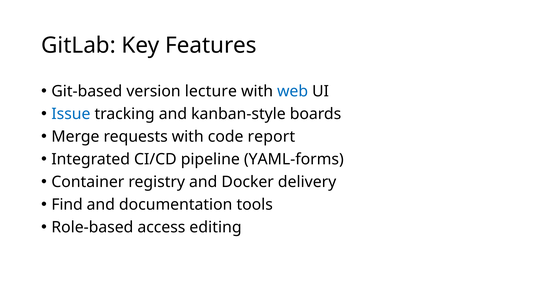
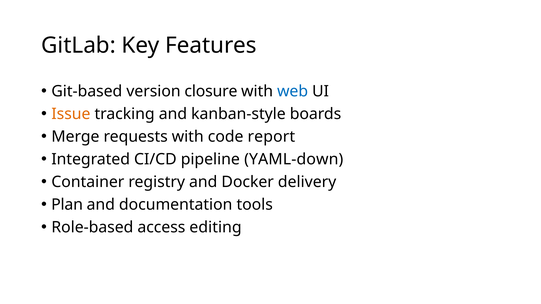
lecture: lecture -> closure
Issue colour: blue -> orange
YAML-forms: YAML-forms -> YAML-down
Find: Find -> Plan
